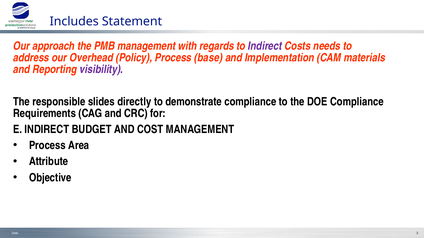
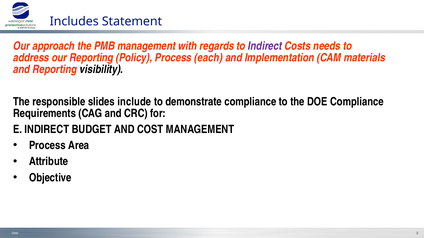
our Overhead: Overhead -> Reporting
base: base -> each
visibility colour: purple -> black
directly: directly -> include
